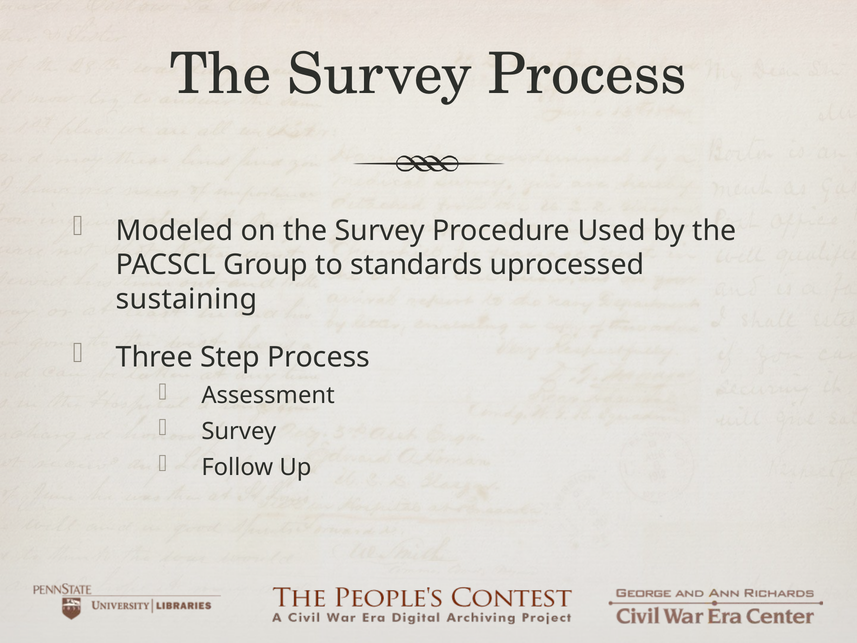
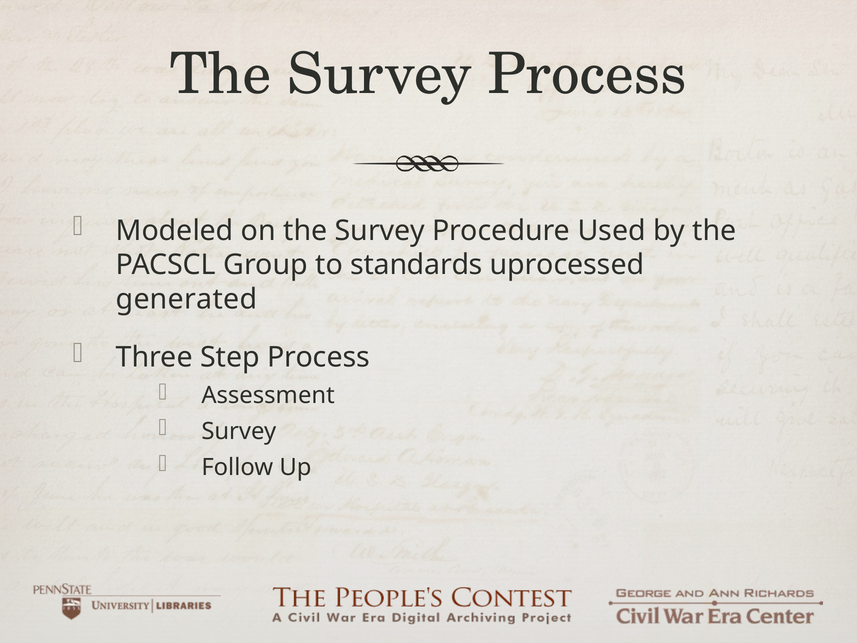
sustaining: sustaining -> generated
